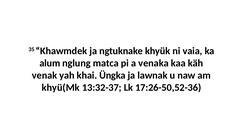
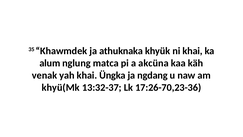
ngtuknake: ngtuknake -> athuknaka
ni vaia: vaia -> khai
venaka: venaka -> akcüna
lawnak: lawnak -> ngdang
17:26-50,52-36: 17:26-50,52-36 -> 17:26-70,23-36
